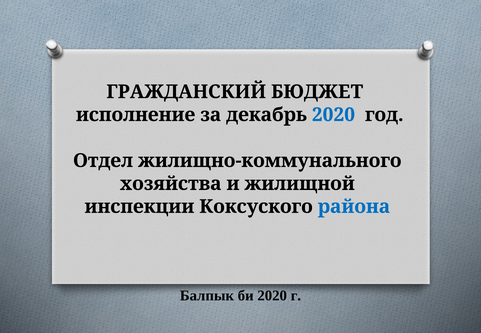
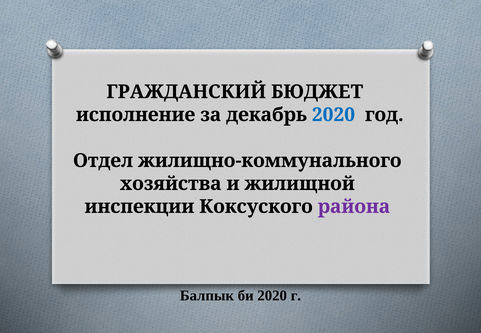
района colour: blue -> purple
